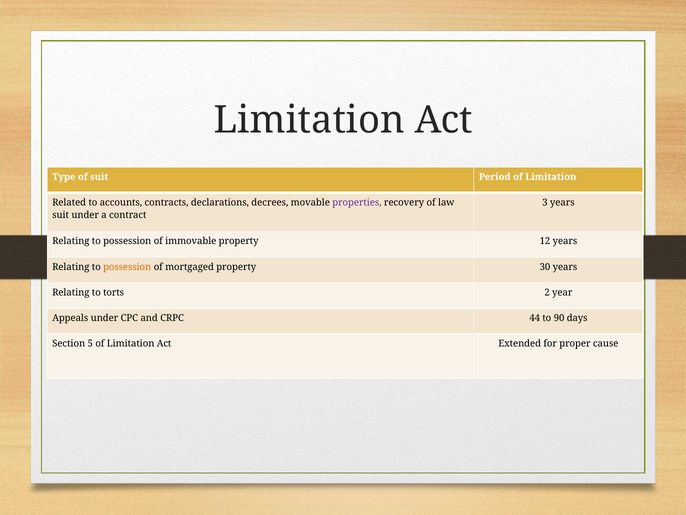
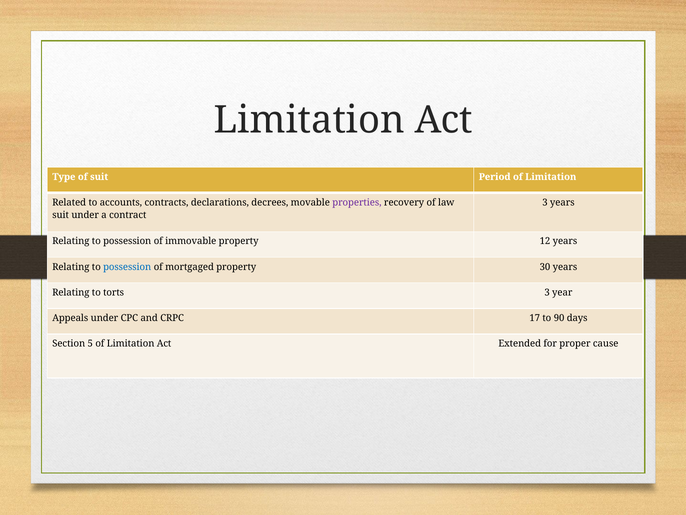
possession at (127, 267) colour: orange -> blue
torts 2: 2 -> 3
44: 44 -> 17
